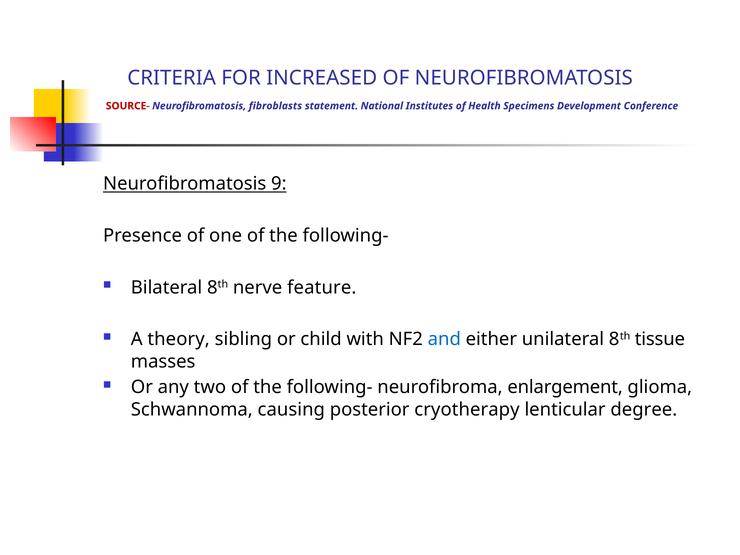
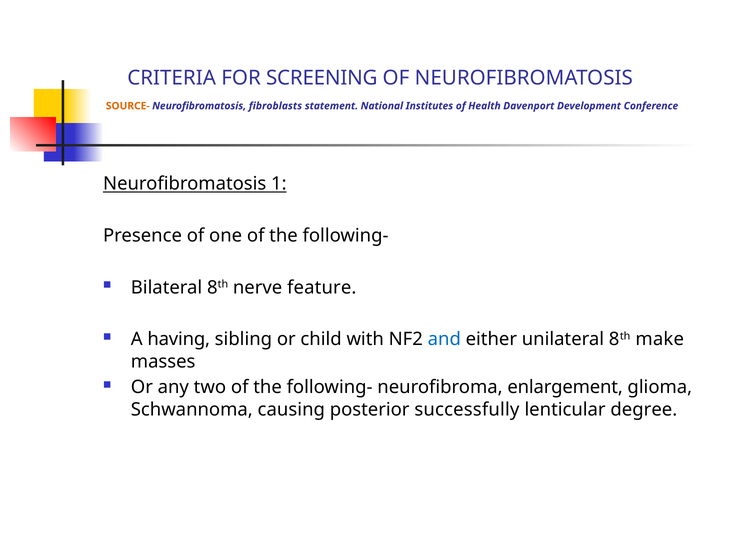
INCREASED: INCREASED -> SCREENING
SOURCE- colour: red -> orange
Specimens: Specimens -> Davenport
9: 9 -> 1
theory: theory -> having
tissue: tissue -> make
cryotherapy: cryotherapy -> successfully
